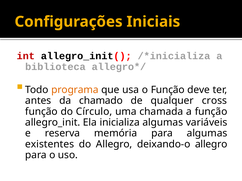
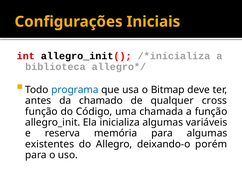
programa colour: orange -> blue
o Função: Função -> Bitmap
Círculo: Círculo -> Código
deixando-o allegro: allegro -> porém
